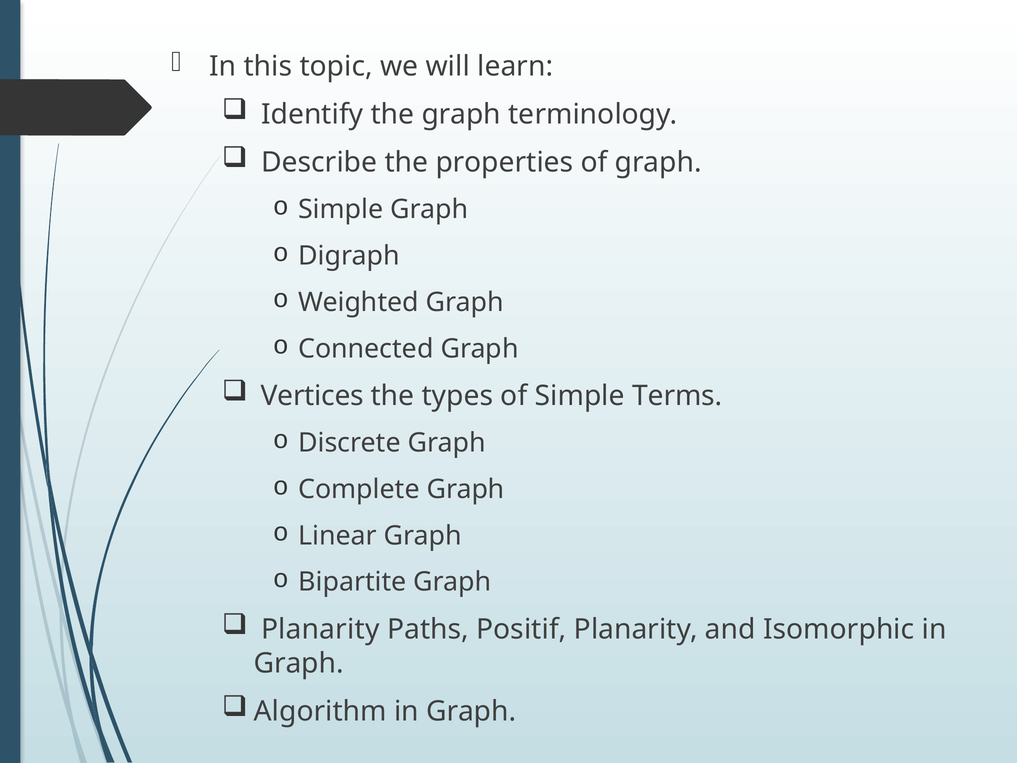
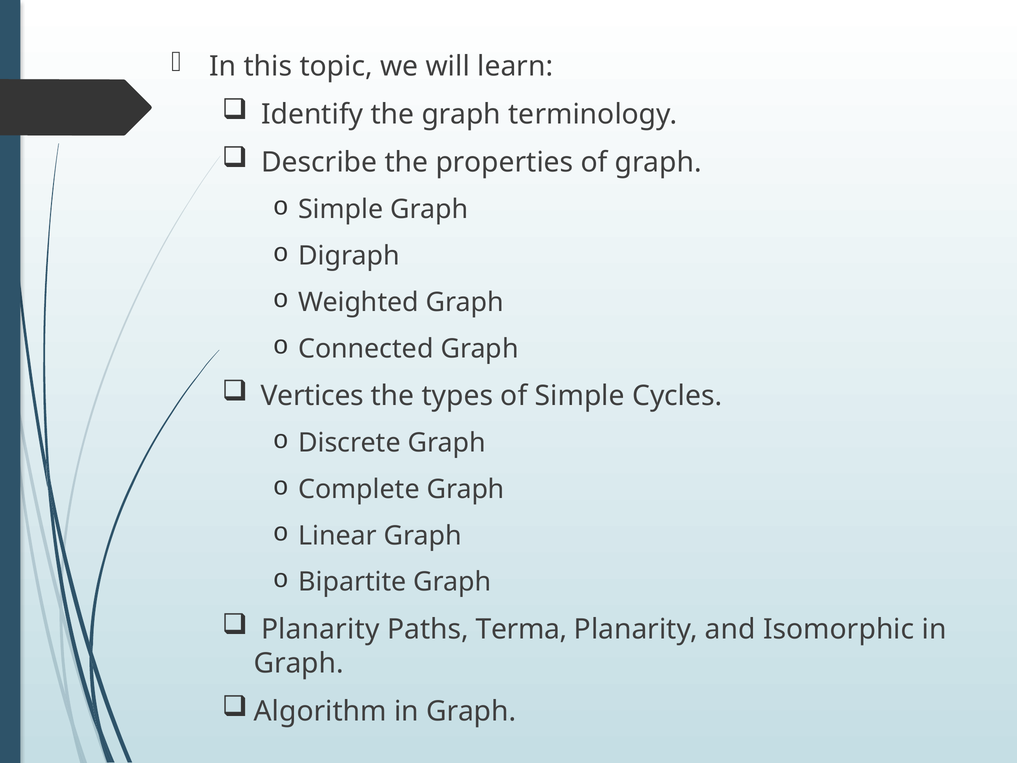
Terms: Terms -> Cycles
Positif: Positif -> Terma
